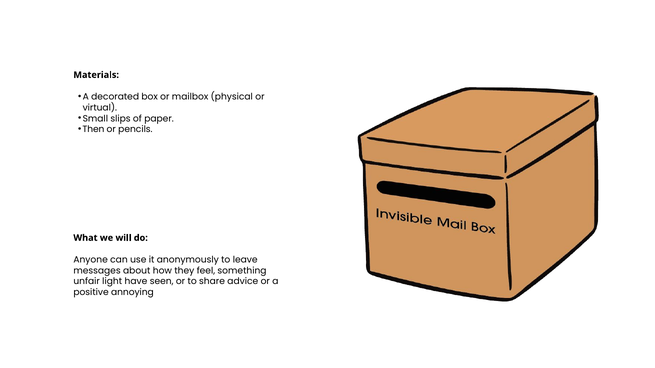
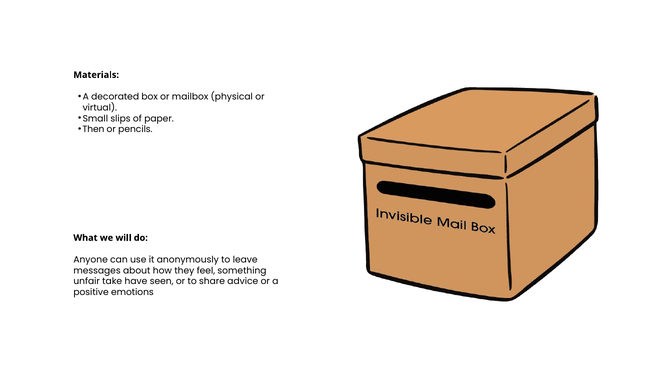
light: light -> take
annoying: annoying -> emotions
